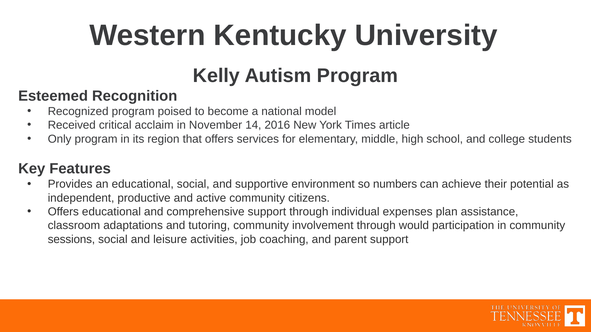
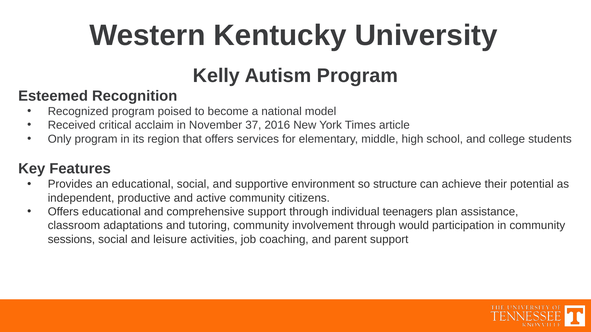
14: 14 -> 37
numbers: numbers -> structure
expenses: expenses -> teenagers
